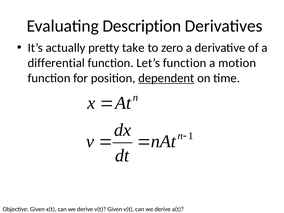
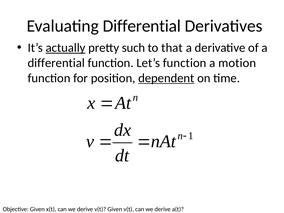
Evaluating Description: Description -> Differential
actually underline: none -> present
take: take -> such
zero: zero -> that
